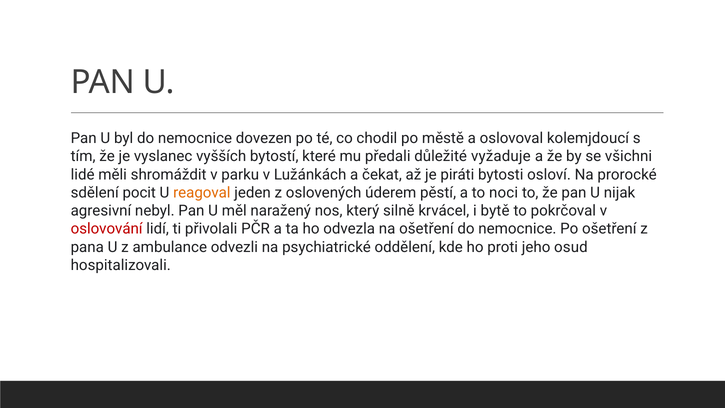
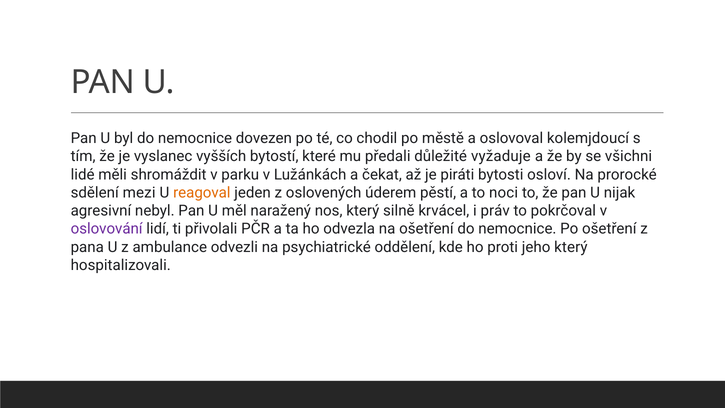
pocit: pocit -> mezi
bytě: bytě -> práv
oslovování colour: red -> purple
jeho osud: osud -> který
